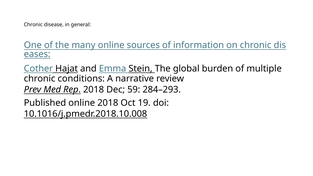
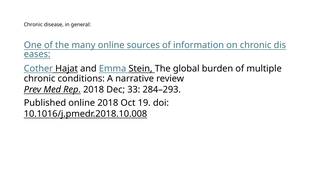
59: 59 -> 33
